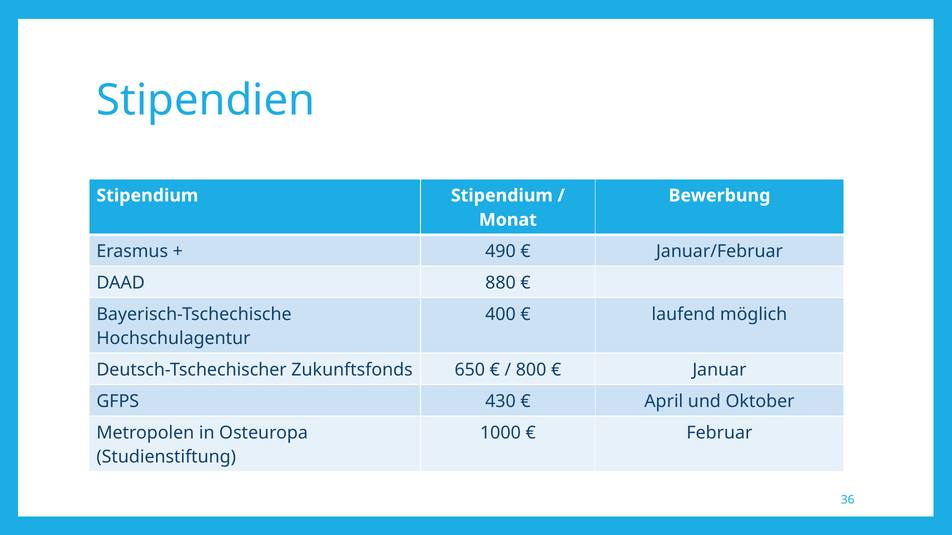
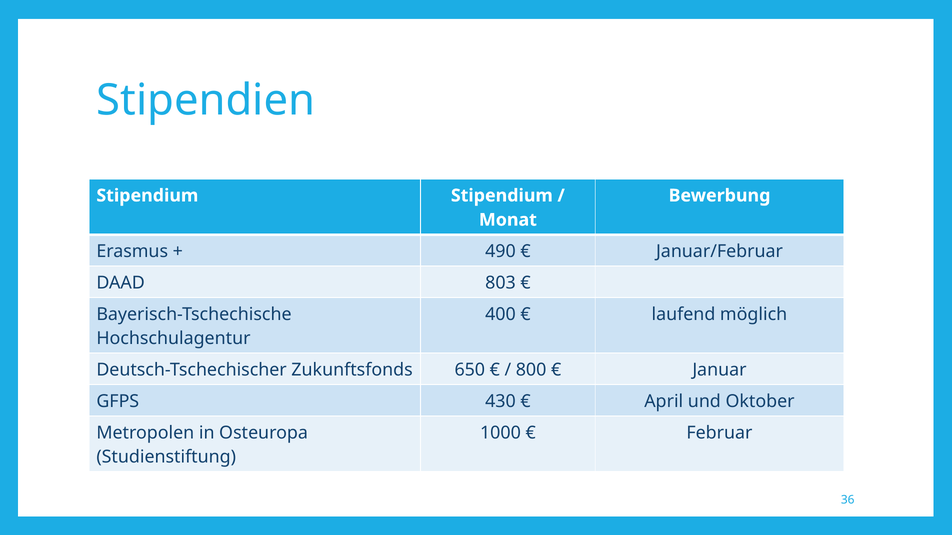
880: 880 -> 803
